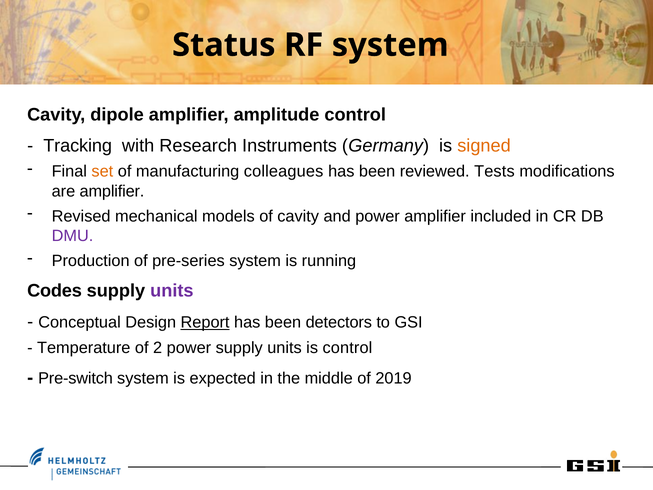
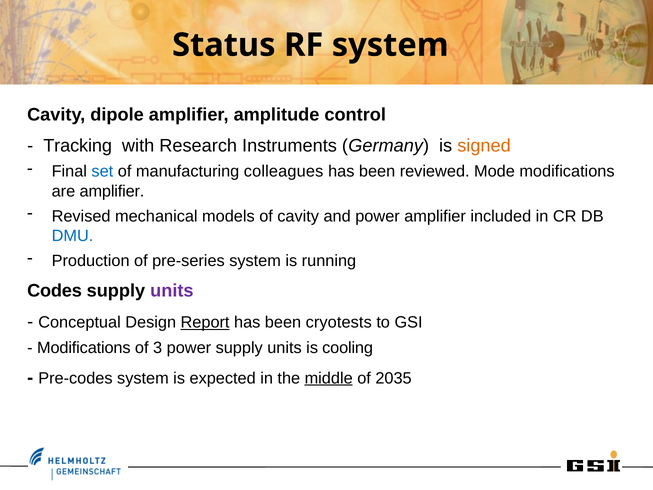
set colour: orange -> blue
Tests: Tests -> Mode
DMU colour: purple -> blue
detectors: detectors -> cryotests
Temperature at (84, 348): Temperature -> Modifications
2: 2 -> 3
is control: control -> cooling
Pre-switch: Pre-switch -> Pre-codes
middle underline: none -> present
2019: 2019 -> 2035
